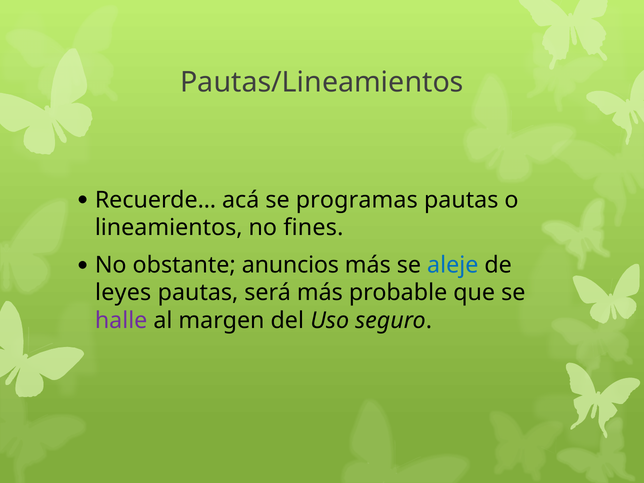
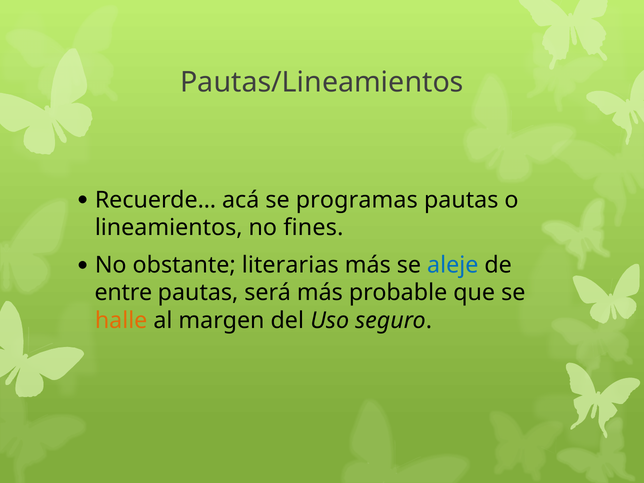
anuncios: anuncios -> literarias
leyes: leyes -> entre
halle colour: purple -> orange
